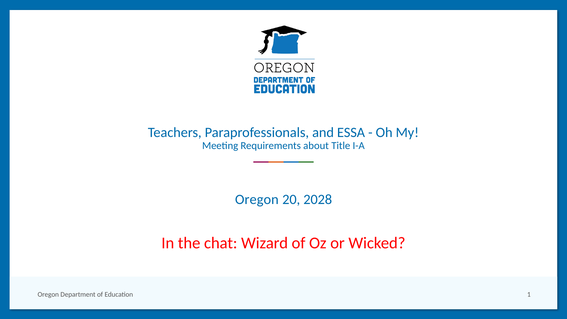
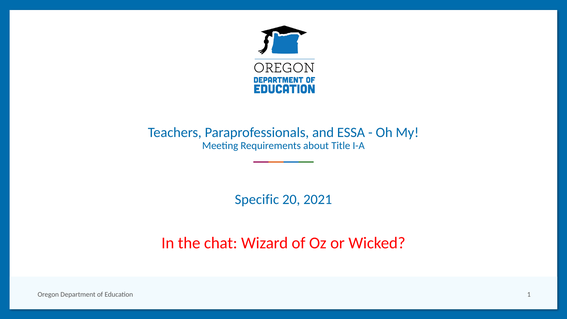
Oregon at (257, 199): Oregon -> Specific
2028: 2028 -> 2021
